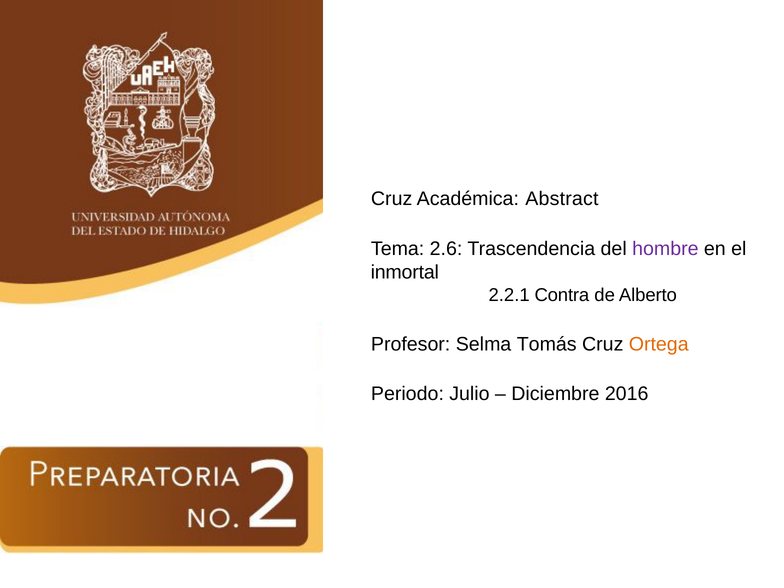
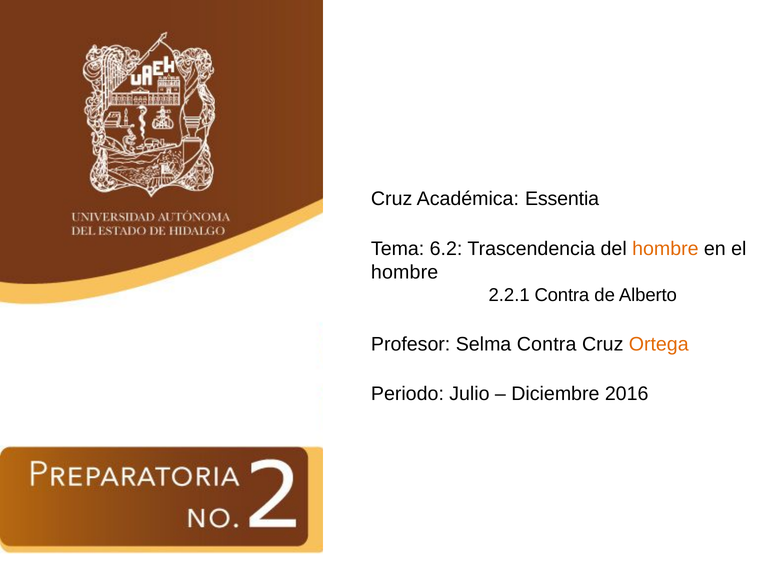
Abstract: Abstract -> Essentia
2.6: 2.6 -> 6.2
hombre at (665, 249) colour: purple -> orange
inmortal at (405, 272): inmortal -> hombre
Selma Tomás: Tomás -> Contra
